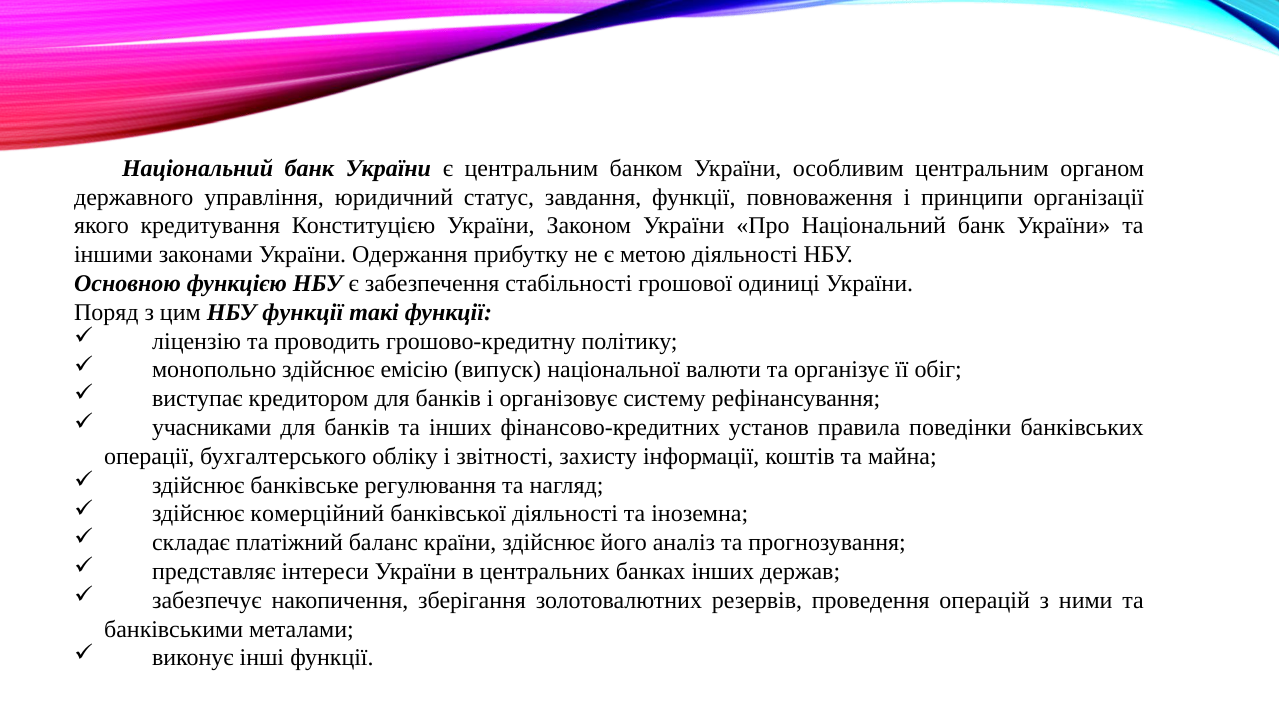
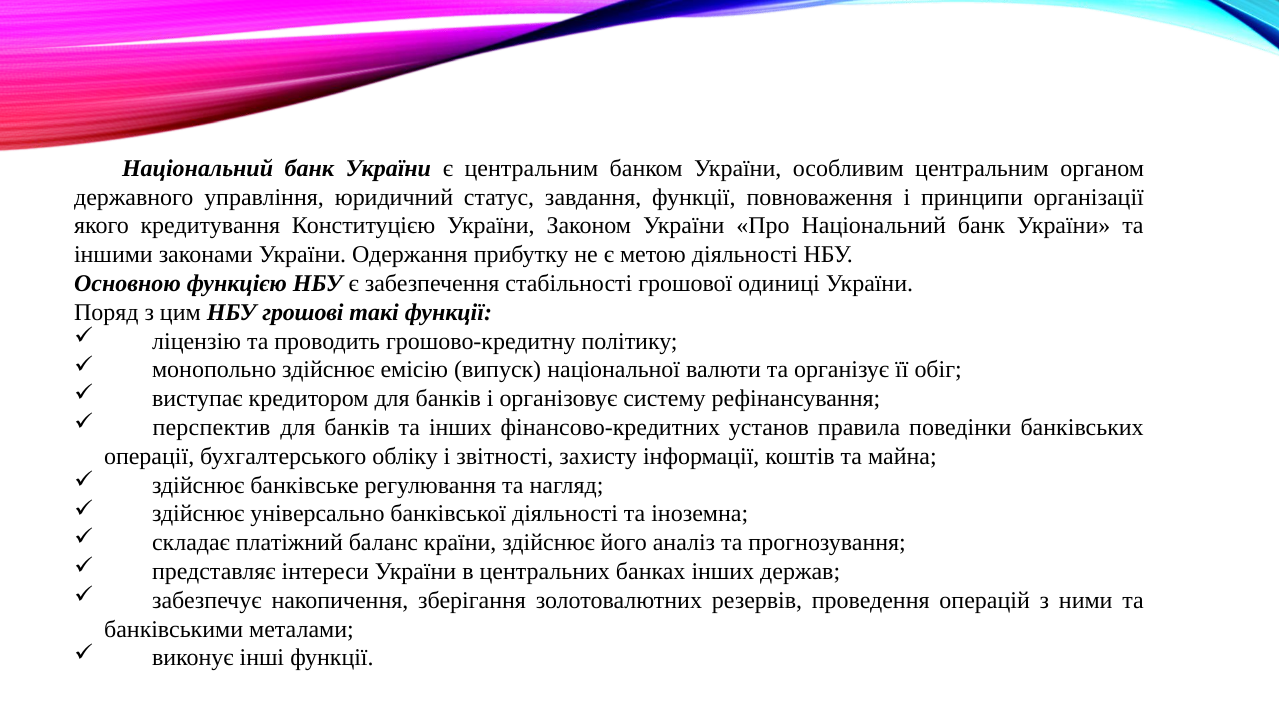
НБУ функції: функції -> грошові
учасниками: учасниками -> перспектив
комерційний: комерційний -> універсально
